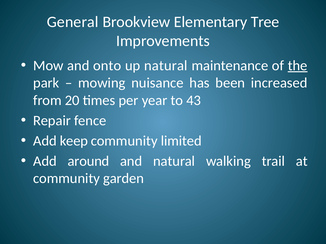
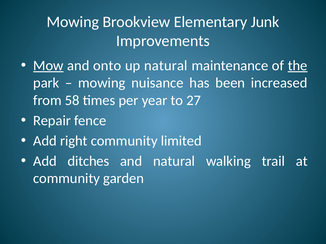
General at (73, 22): General -> Mowing
Tree: Tree -> Junk
Mow underline: none -> present
20: 20 -> 58
43: 43 -> 27
keep: keep -> right
around: around -> ditches
